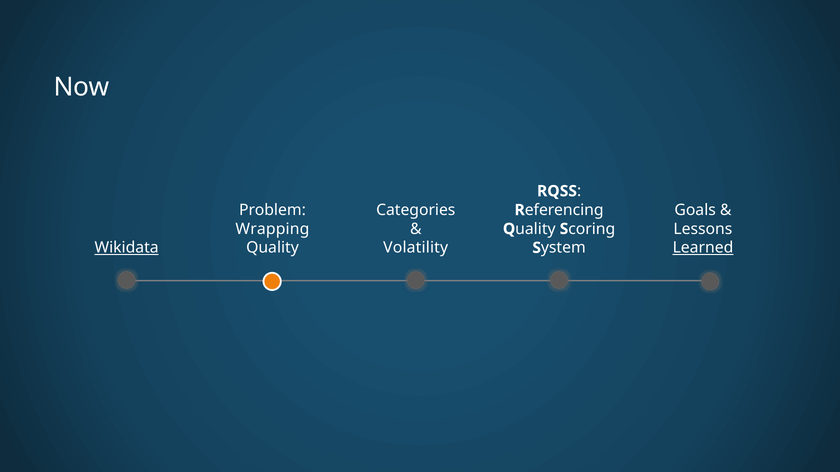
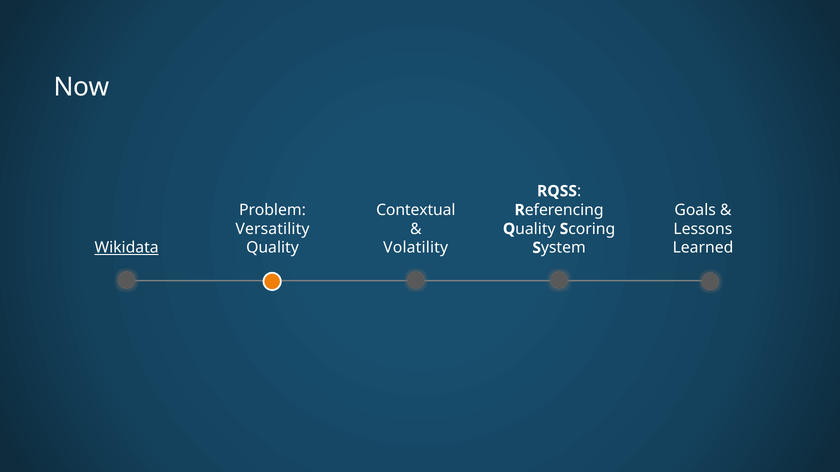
Categories: Categories -> Contextual
Wrapping: Wrapping -> Versatility
Learned underline: present -> none
